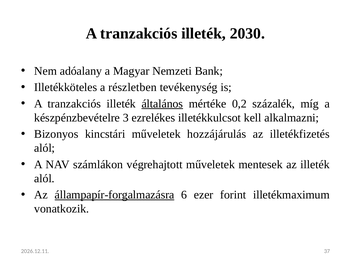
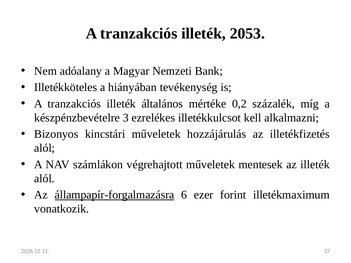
2030: 2030 -> 2053
részletben: részletben -> hiányában
általános underline: present -> none
